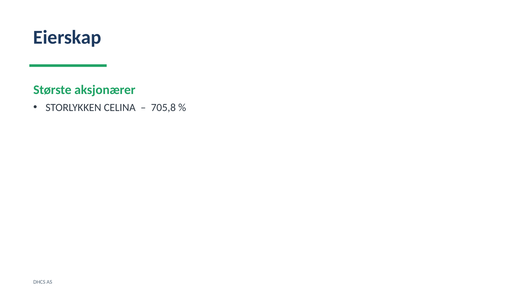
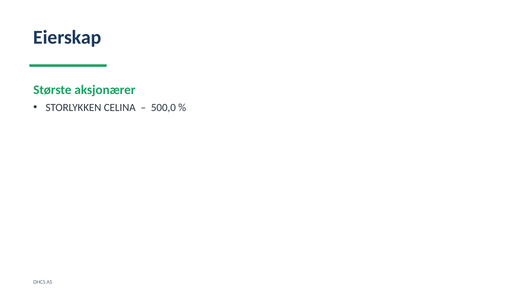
705,8: 705,8 -> 500,0
